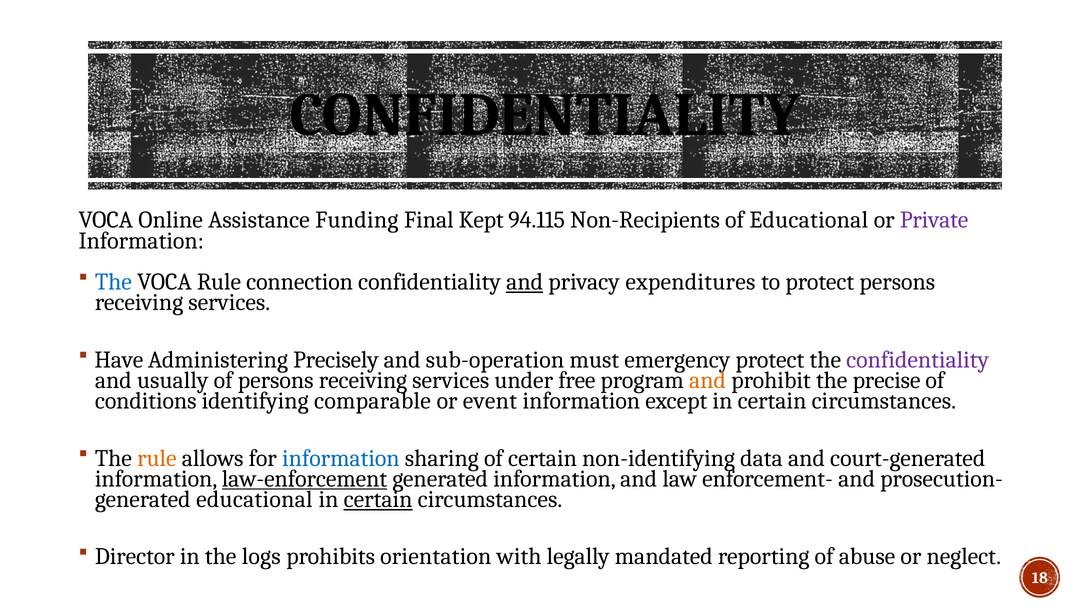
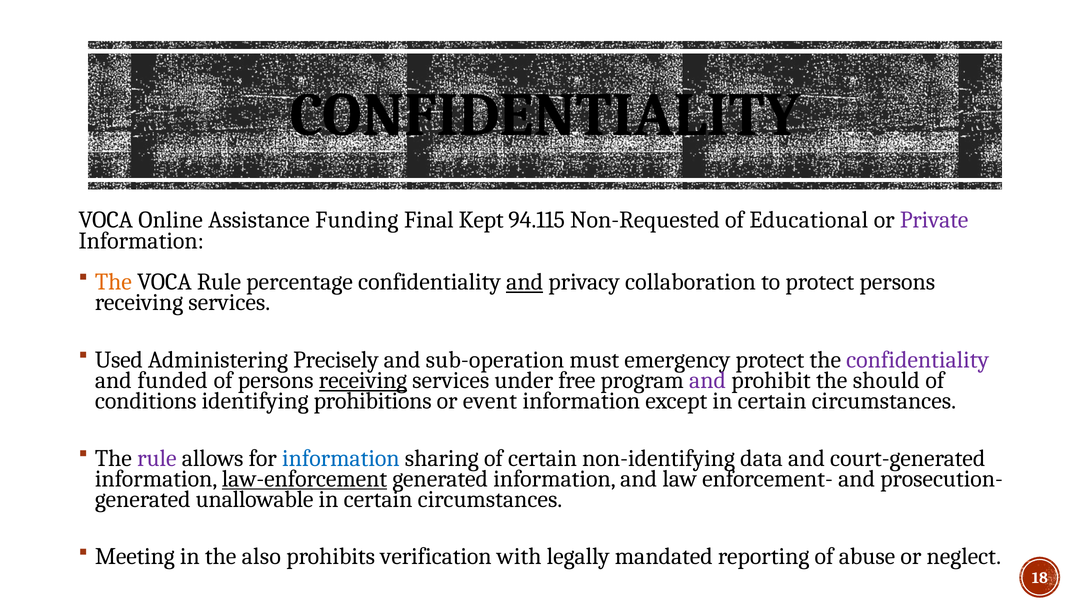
Non-Recipients: Non-Recipients -> Non-Requested
The at (113, 282) colour: blue -> orange
connection: connection -> percentage
expenditures: expenditures -> collaboration
Have: Have -> Used
usually: usually -> funded
receiving at (363, 380) underline: none -> present
and at (708, 380) colour: orange -> purple
precise: precise -> should
comparable: comparable -> prohibitions
rule at (157, 458) colour: orange -> purple
generated educational: educational -> unallowable
certain at (378, 499) underline: present -> none
Director: Director -> Meeting
logs: logs -> also
orientation: orientation -> verification
